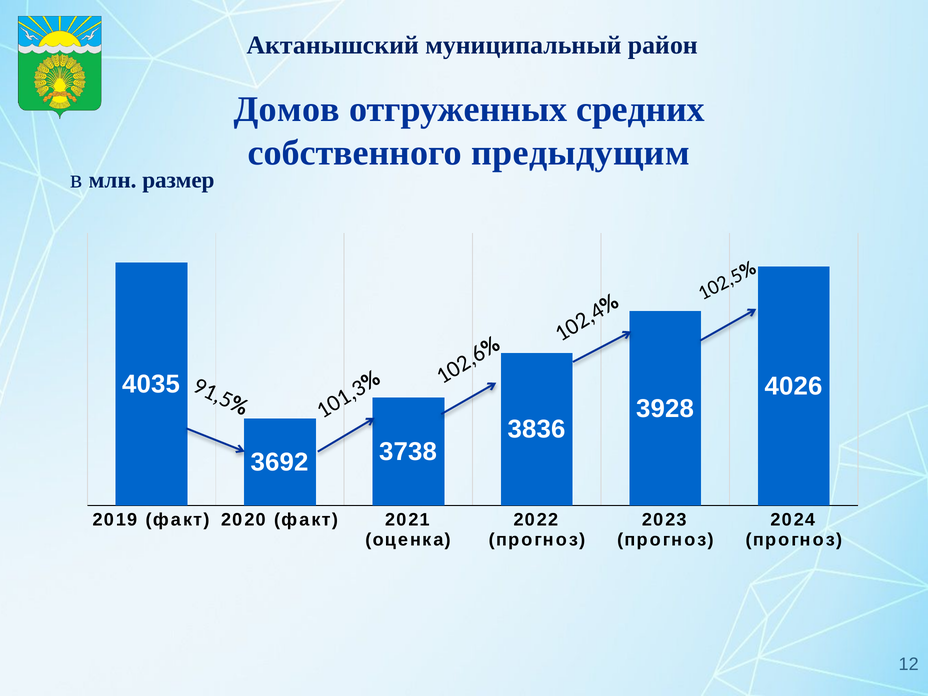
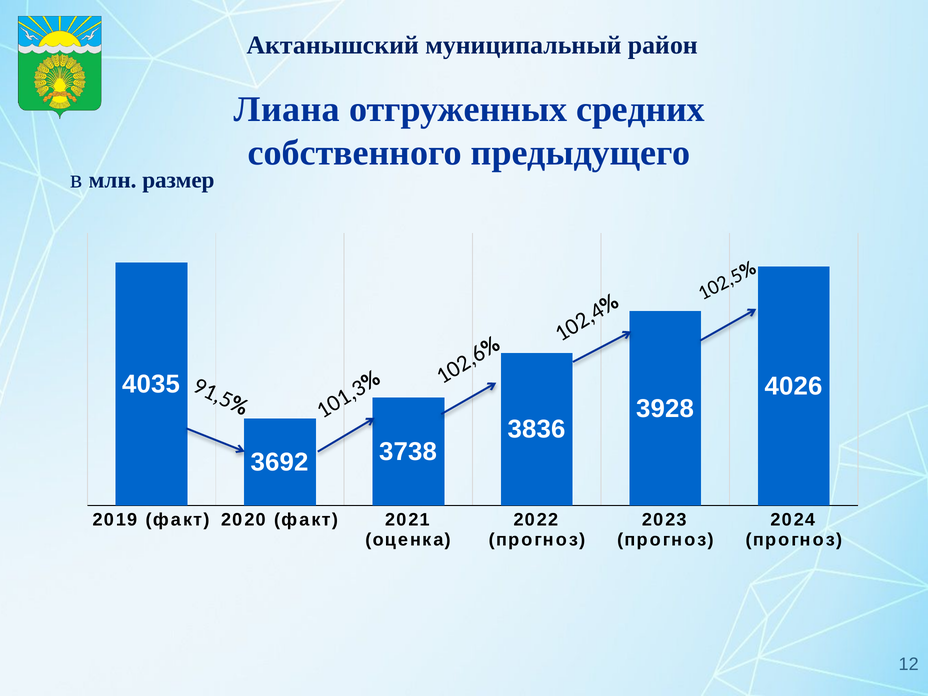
Домов: Домов -> Лиана
предыдущим: предыдущим -> предыдущего
